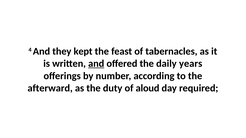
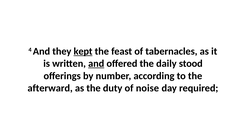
kept underline: none -> present
years: years -> stood
aloud: aloud -> noise
